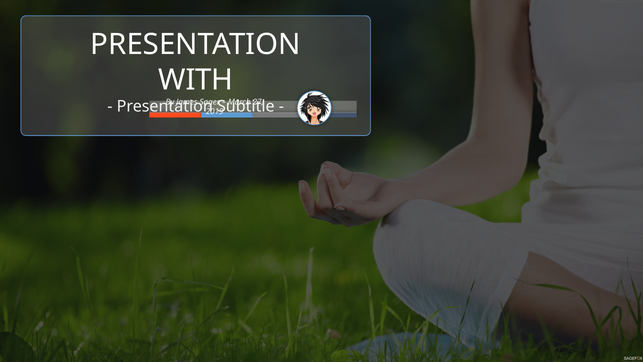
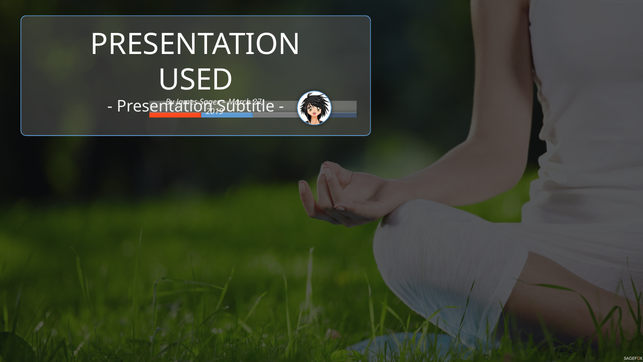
WITH: WITH -> USED
